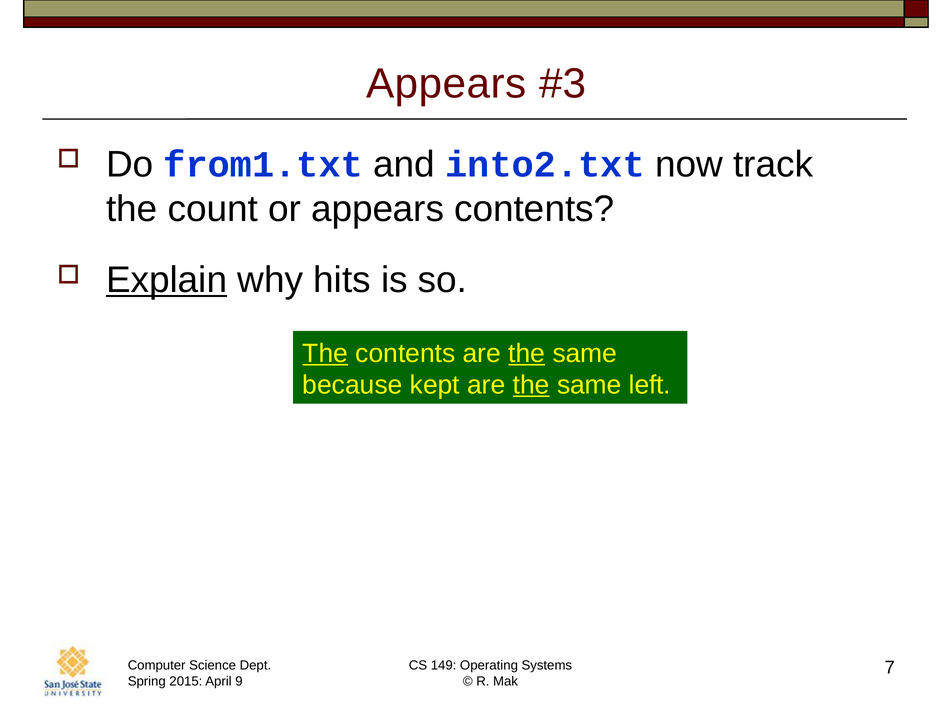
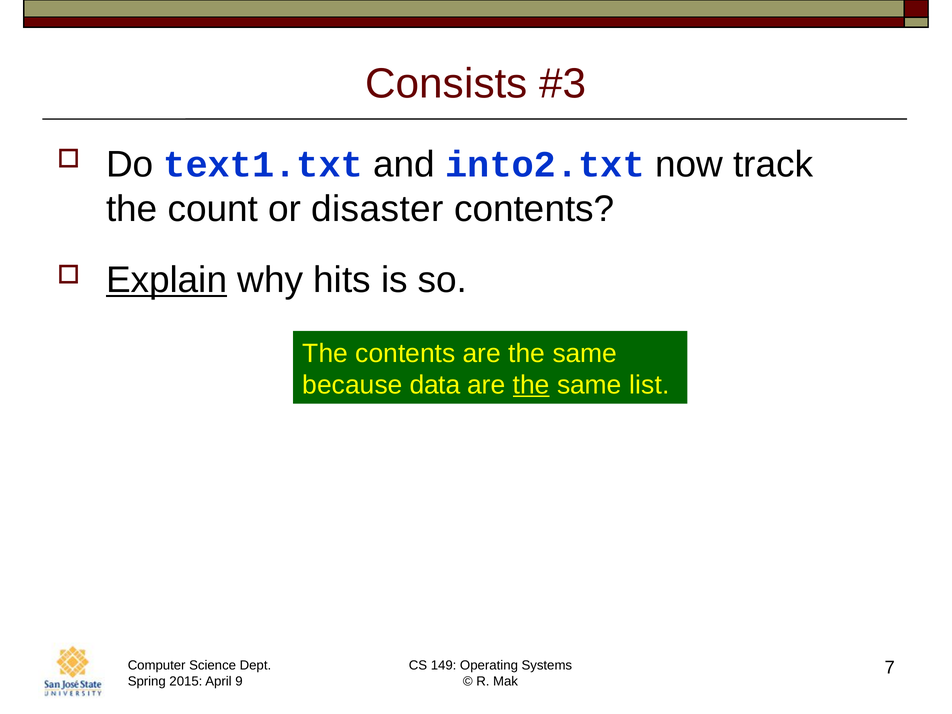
Appears at (446, 84): Appears -> Consists
from1.txt: from1.txt -> text1.txt
or appears: appears -> disaster
The at (325, 353) underline: present -> none
the at (527, 353) underline: present -> none
kept: kept -> data
left: left -> list
